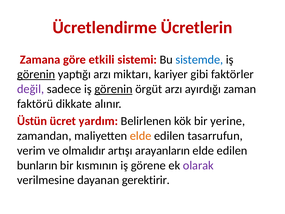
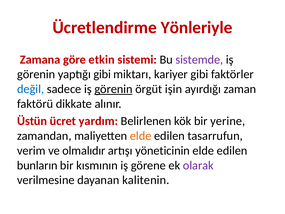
Ücretlerin: Ücretlerin -> Yönleriyle
etkili: etkili -> etkin
sistemde colour: blue -> purple
görenin at (36, 74) underline: present -> none
yaptığı arzı: arzı -> gibi
değil colour: purple -> blue
örgüt arzı: arzı -> işin
arayanların: arayanların -> yöneticinin
gerektirir: gerektirir -> kalitenin
